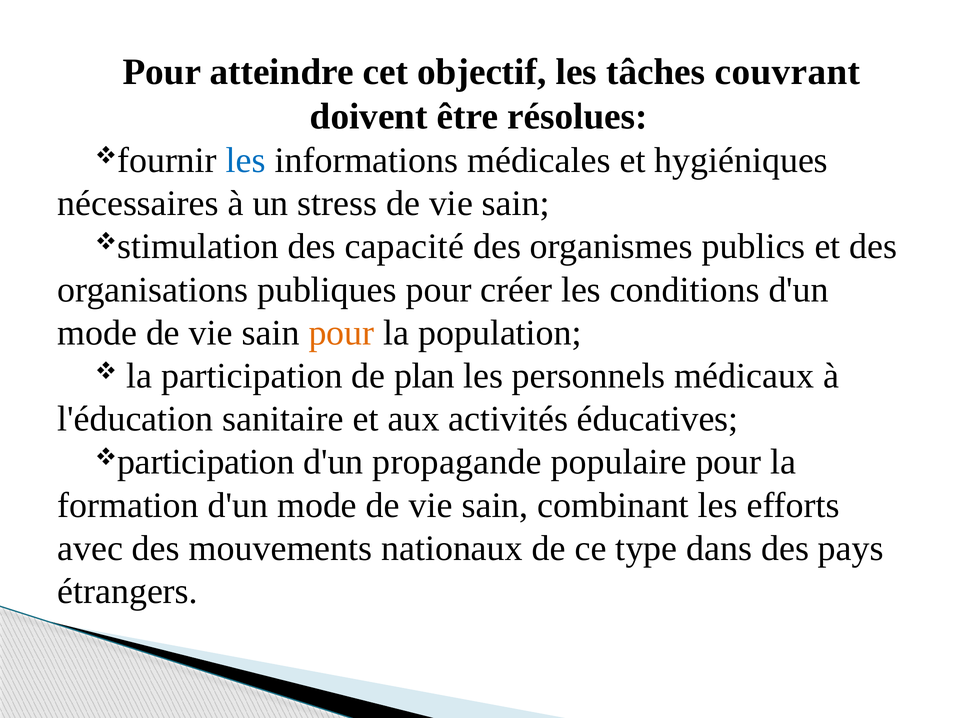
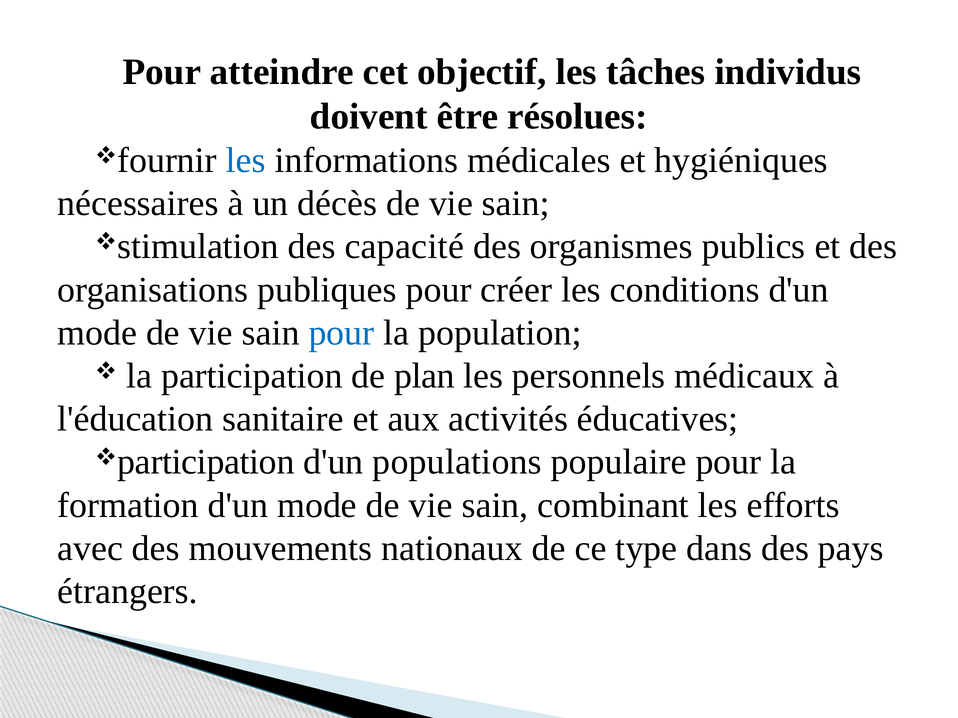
couvrant: couvrant -> individus
stress: stress -> décès
pour at (341, 333) colour: orange -> blue
propagande: propagande -> populations
